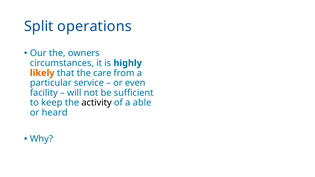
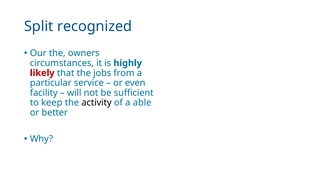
operations: operations -> recognized
likely colour: orange -> red
care: care -> jobs
heard: heard -> better
